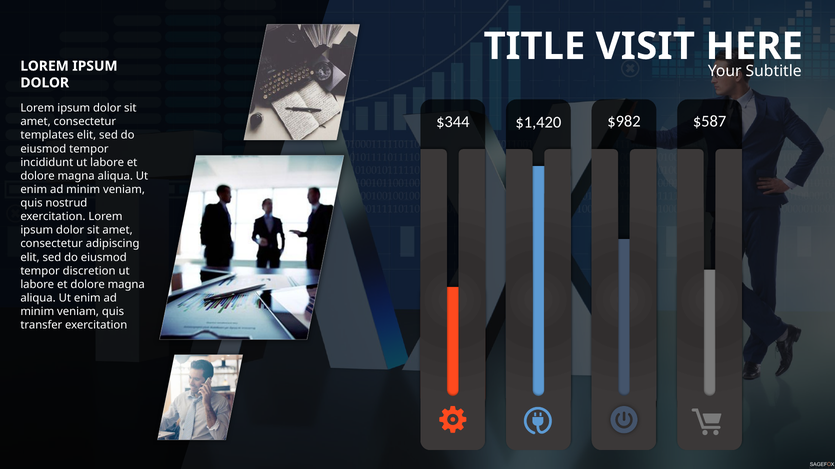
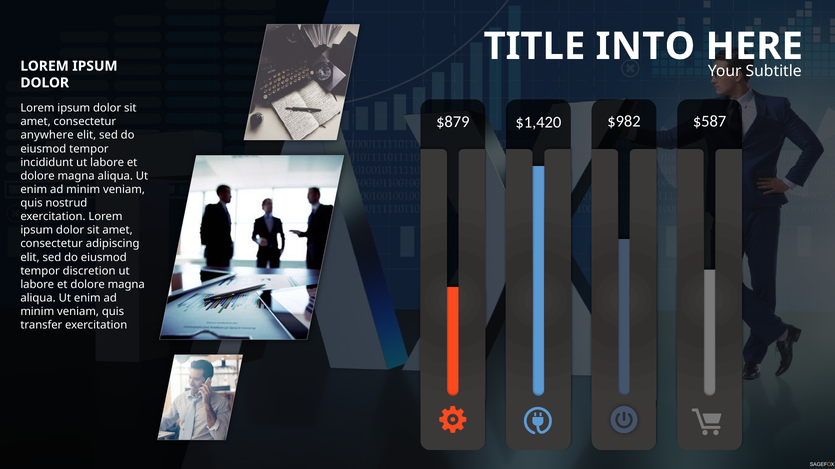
VISIT: VISIT -> INTO
$344: $344 -> $879
templates: templates -> anywhere
